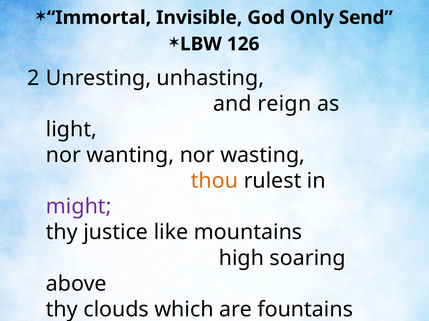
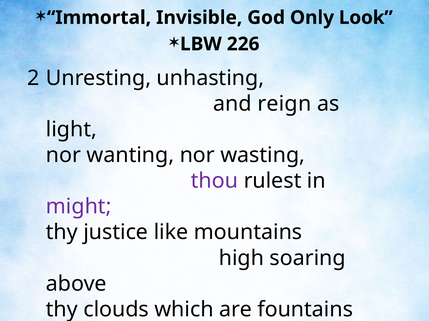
Send: Send -> Look
126: 126 -> 226
thou colour: orange -> purple
